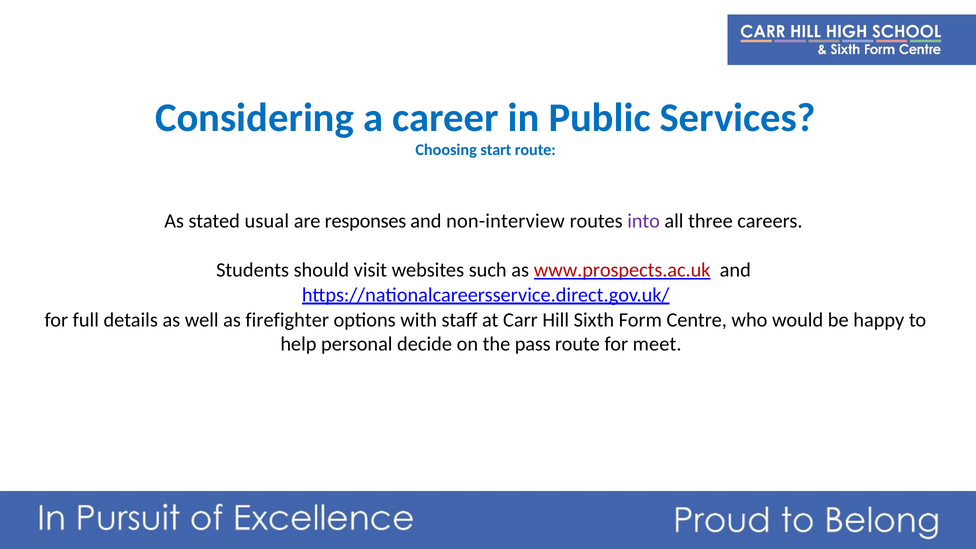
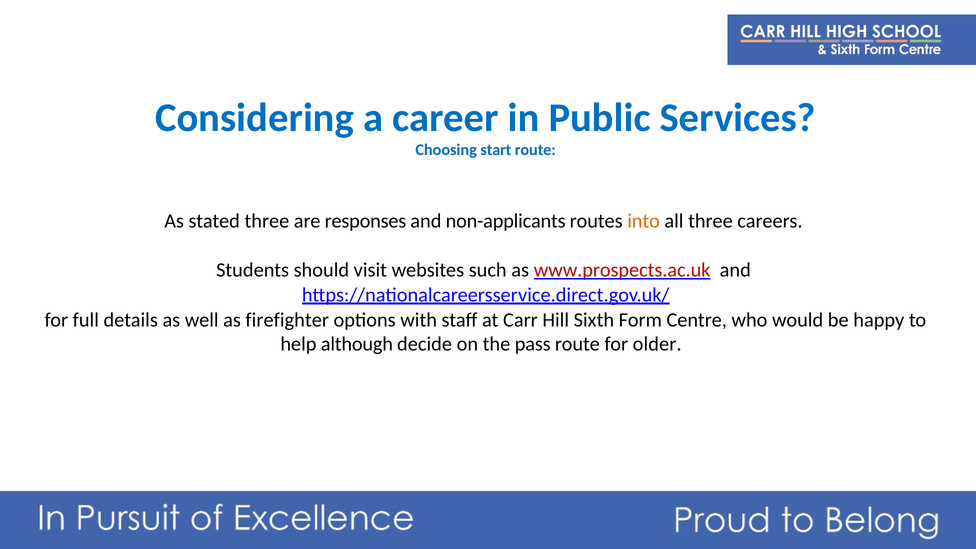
stated usual: usual -> three
non-interview: non-interview -> non-applicants
into colour: purple -> orange
personal: personal -> although
meet: meet -> older
